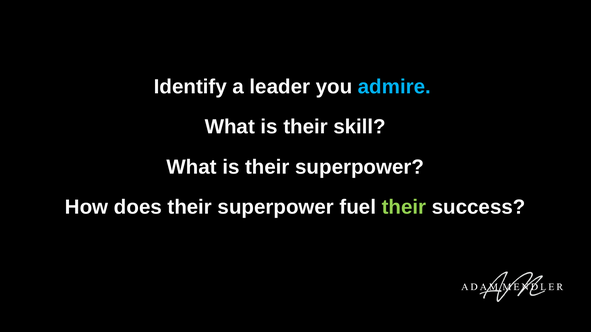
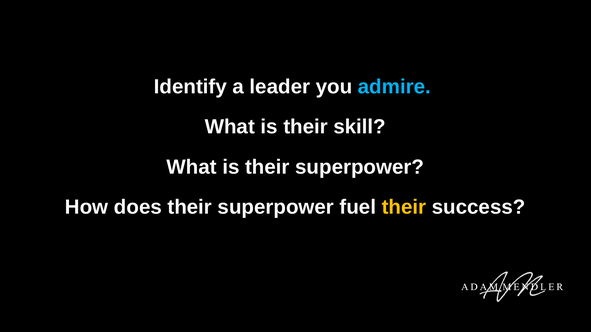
their at (404, 207) colour: light green -> yellow
